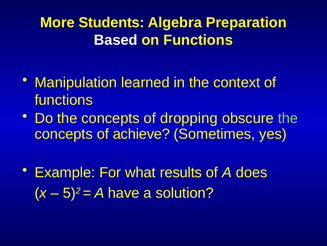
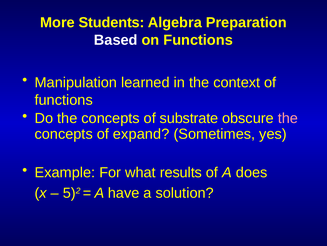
dropping: dropping -> substrate
the at (288, 118) colour: light green -> pink
achieve: achieve -> expand
